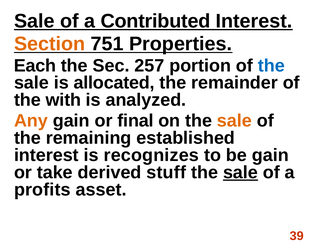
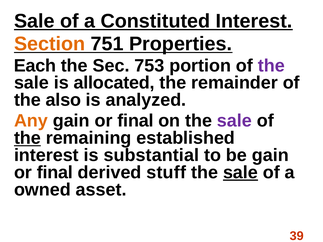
Contributed: Contributed -> Constituted
257: 257 -> 753
the at (271, 66) colour: blue -> purple
with: with -> also
sale at (234, 121) colour: orange -> purple
the at (27, 138) underline: none -> present
recognizes: recognizes -> substantial
take at (55, 173): take -> final
profits: profits -> owned
